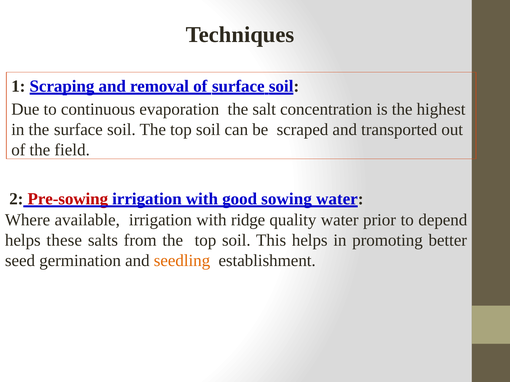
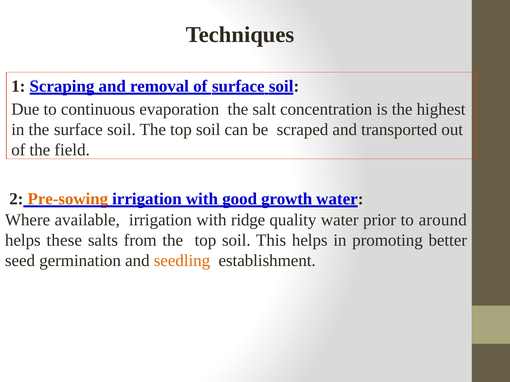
Pre-sowing colour: red -> orange
sowing: sowing -> growth
depend: depend -> around
